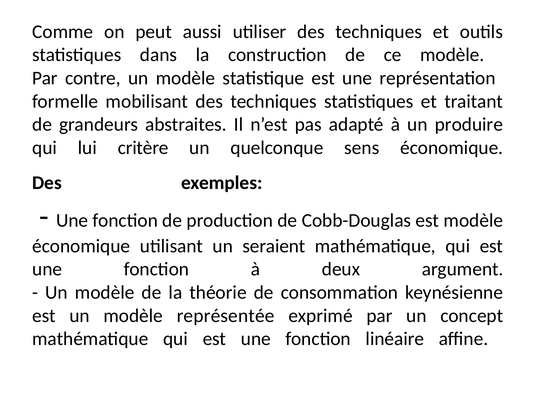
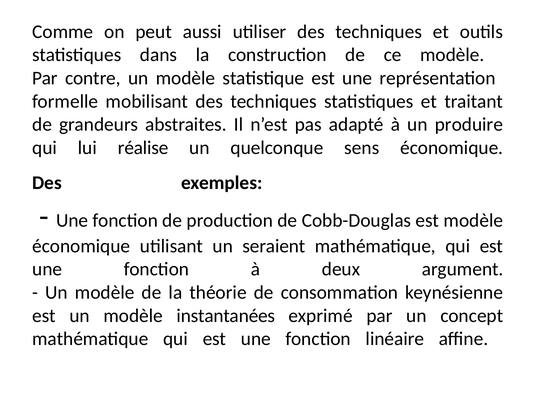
critère: critère -> réalise
représentée: représentée -> instantanées
